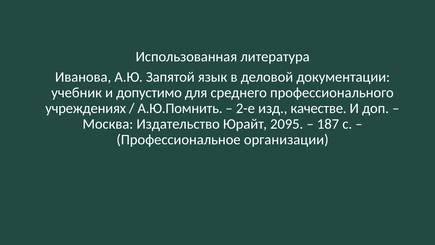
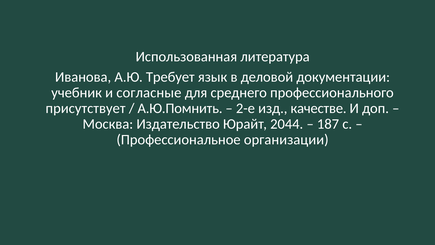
Запятой: Запятой -> Требует
допустимо: допустимо -> согласные
учреждениях: учреждениях -> присутствует
2095: 2095 -> 2044
